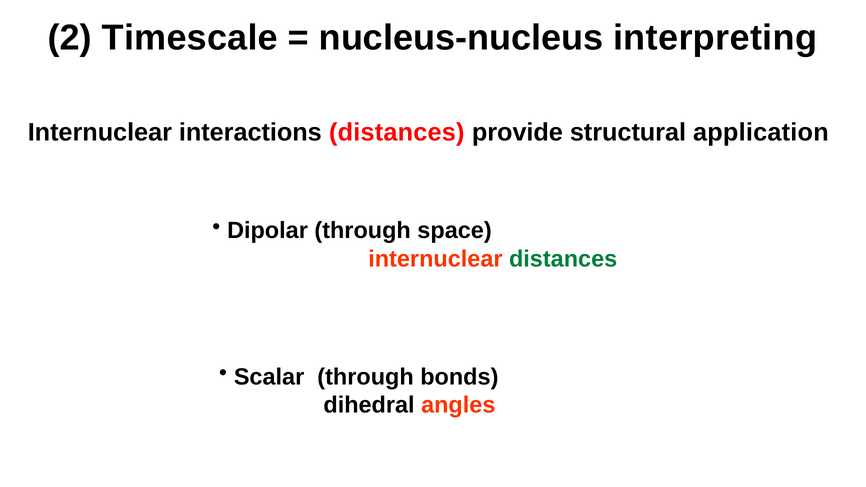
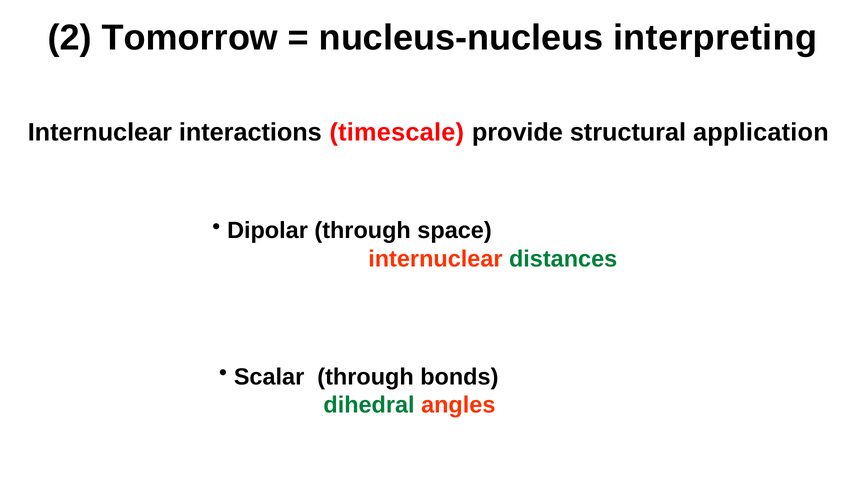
Timescale: Timescale -> Tomorrow
interactions distances: distances -> timescale
dihedral colour: black -> green
